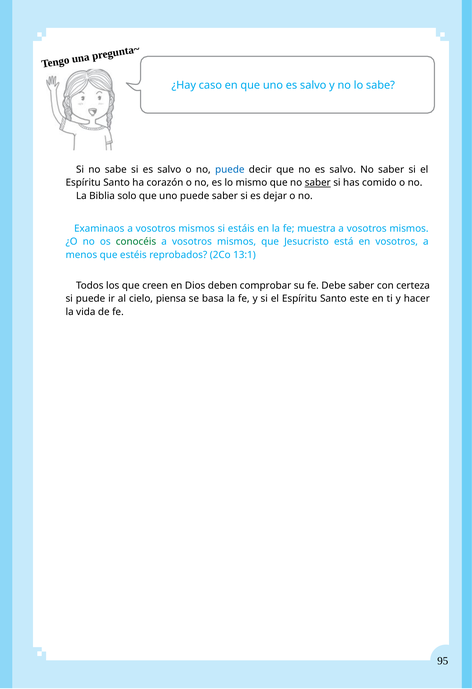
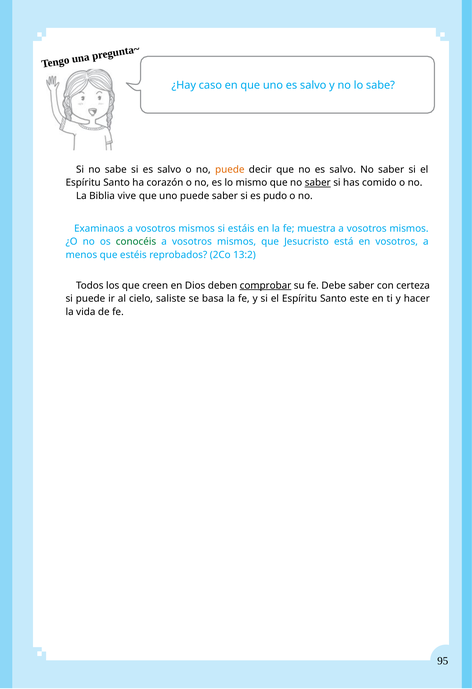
puede at (230, 170) colour: blue -> orange
solo: solo -> vive
dejar: dejar -> pudo
13:1: 13:1 -> 13:2
comprobar underline: none -> present
piensa: piensa -> saliste
